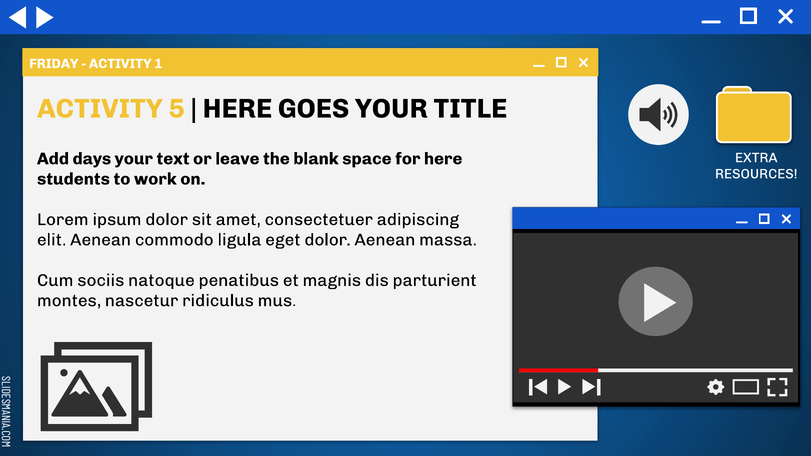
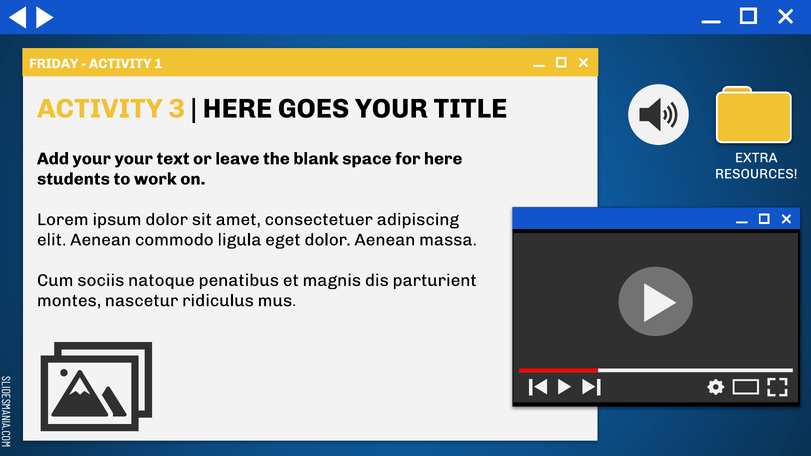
5: 5 -> 3
Add days: days -> your
